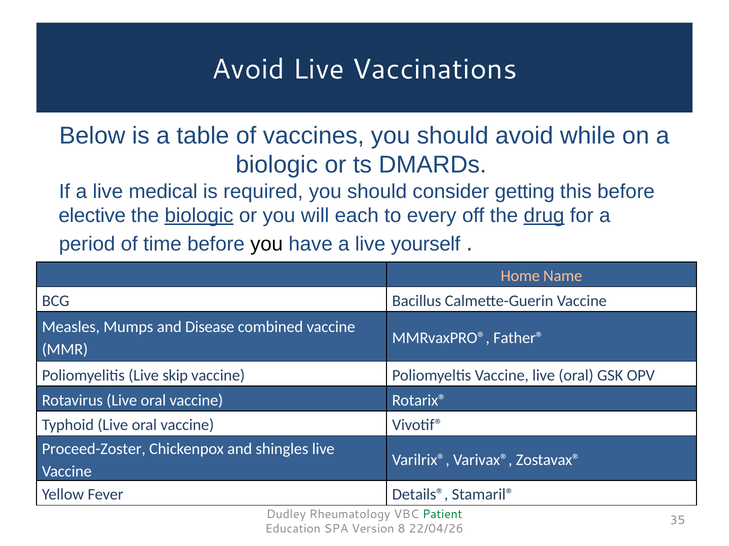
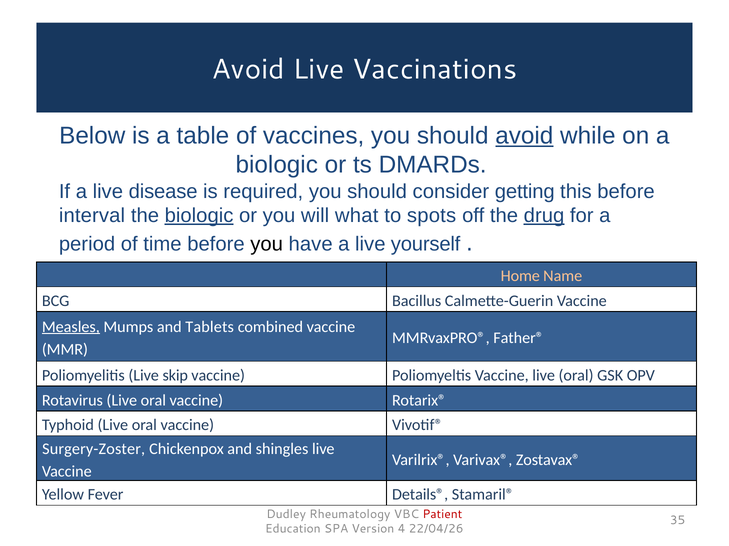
avoid at (524, 136) underline: none -> present
medical: medical -> disease
elective: elective -> interval
each: each -> what
every: every -> spots
Measles underline: none -> present
Disease: Disease -> Tablets
Proceed-Zoster: Proceed-Zoster -> Surgery-Zoster
Patient colour: green -> red
8: 8 -> 4
